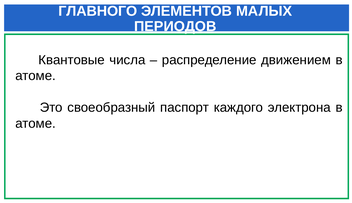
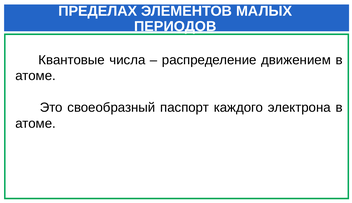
ГЛАВНОГО: ГЛАВНОГО -> ПРЕДЕЛАХ
